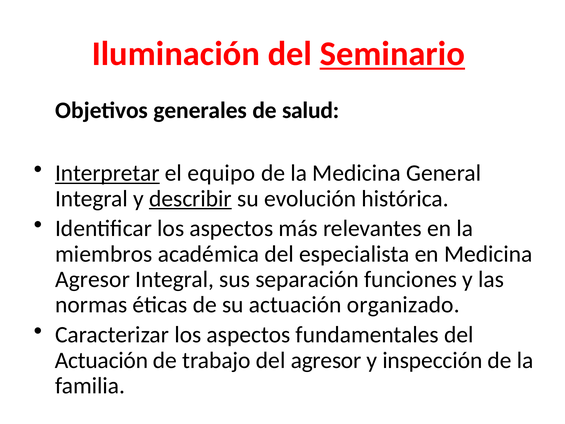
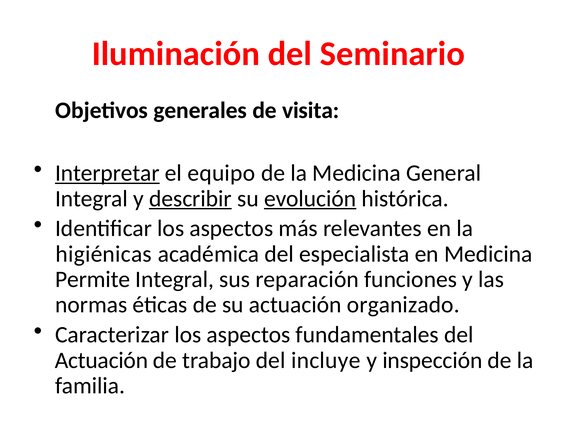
Seminario underline: present -> none
salud: salud -> visita
evolución underline: none -> present
miembros: miembros -> higiénicas
Agresor at (93, 279): Agresor -> Permite
separación: separación -> reparación
del agresor: agresor -> incluye
